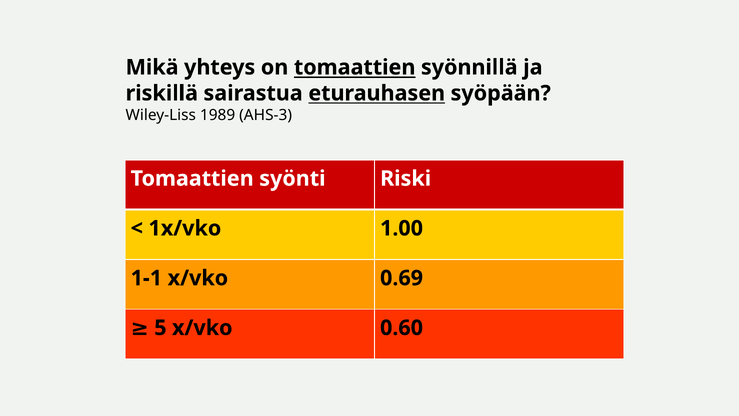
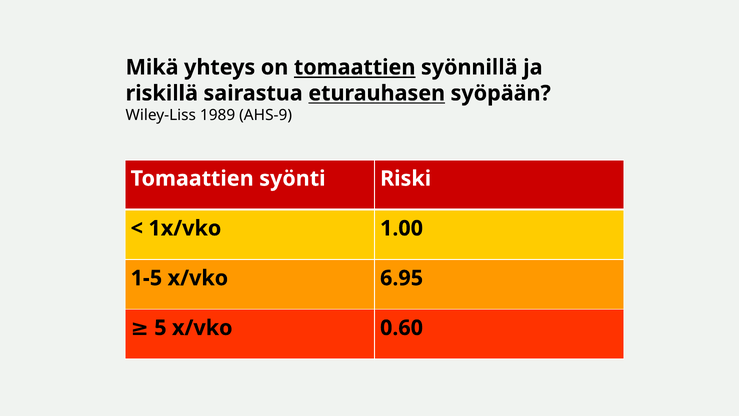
AHS-3: AHS-3 -> AHS-9
1-1: 1-1 -> 1-5
0.69: 0.69 -> 6.95
